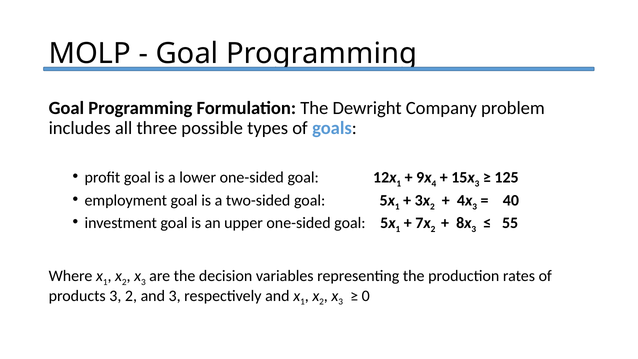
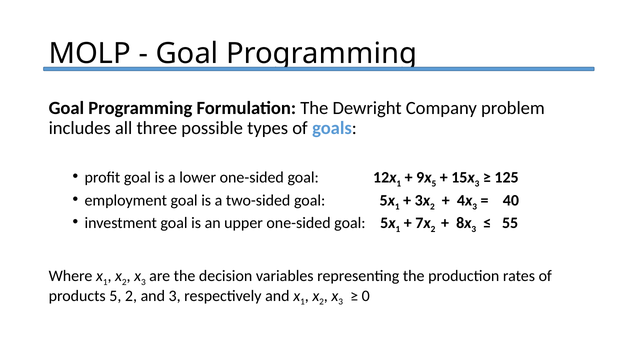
4 at (434, 183): 4 -> 5
products 3: 3 -> 5
